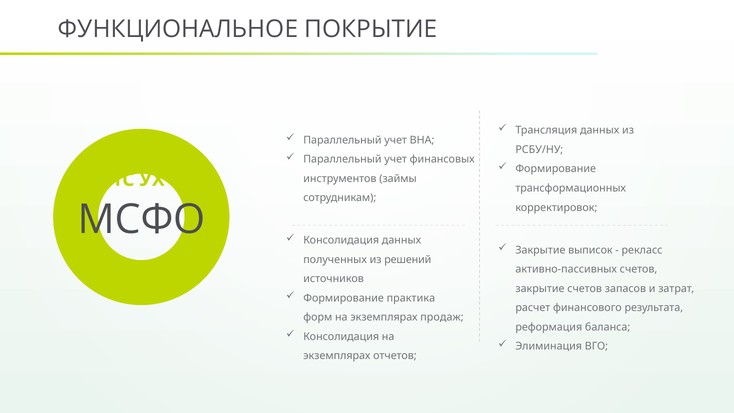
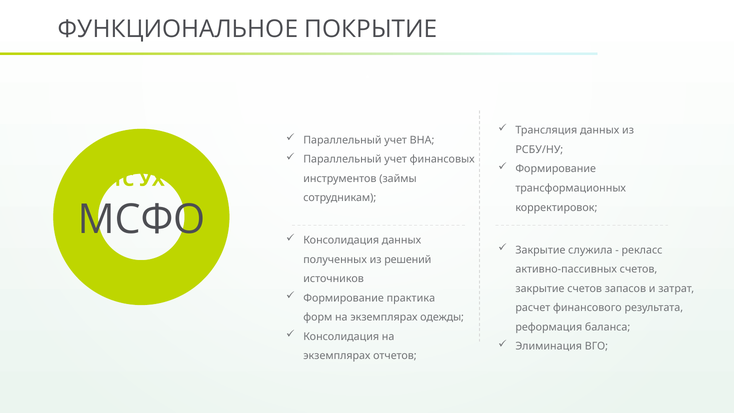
выписок: выписок -> служила
продаж: продаж -> одежды
